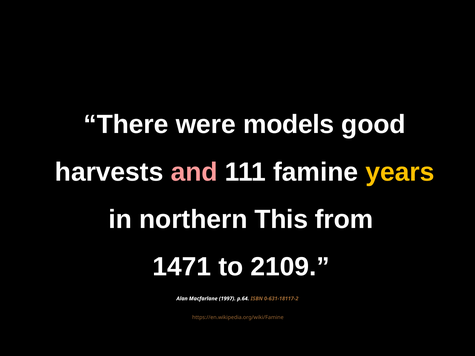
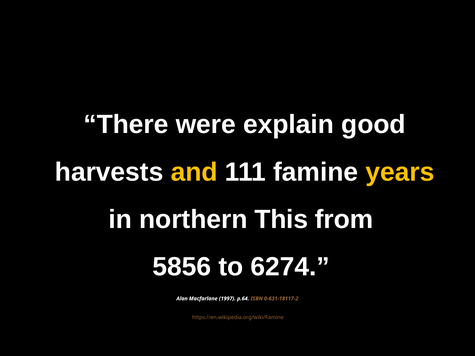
models: models -> explain
and colour: pink -> yellow
1471: 1471 -> 5856
2109: 2109 -> 6274
